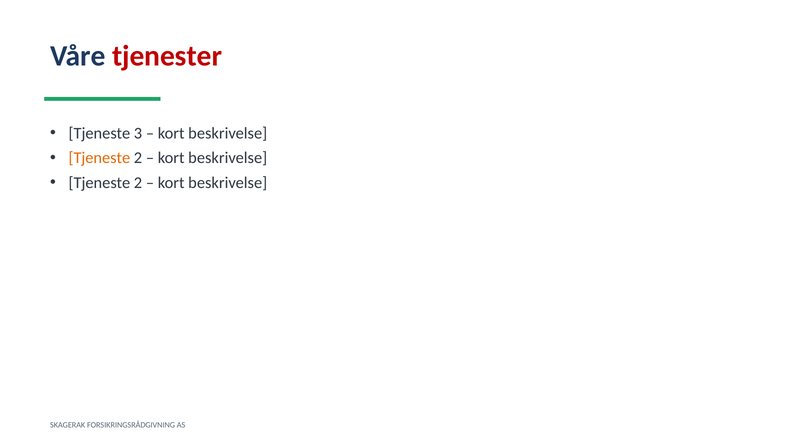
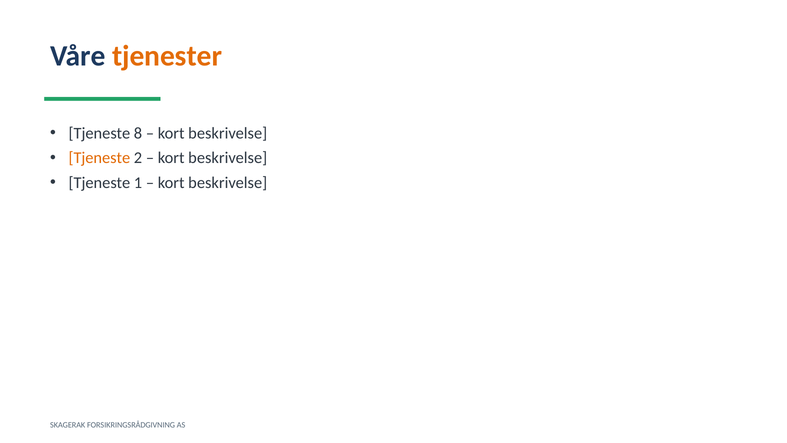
tjenester colour: red -> orange
3: 3 -> 8
2 at (138, 183): 2 -> 1
